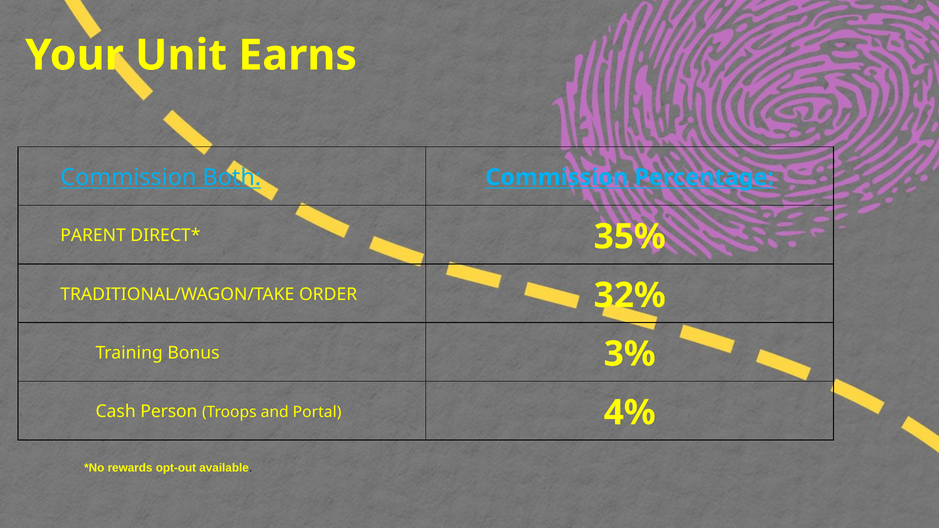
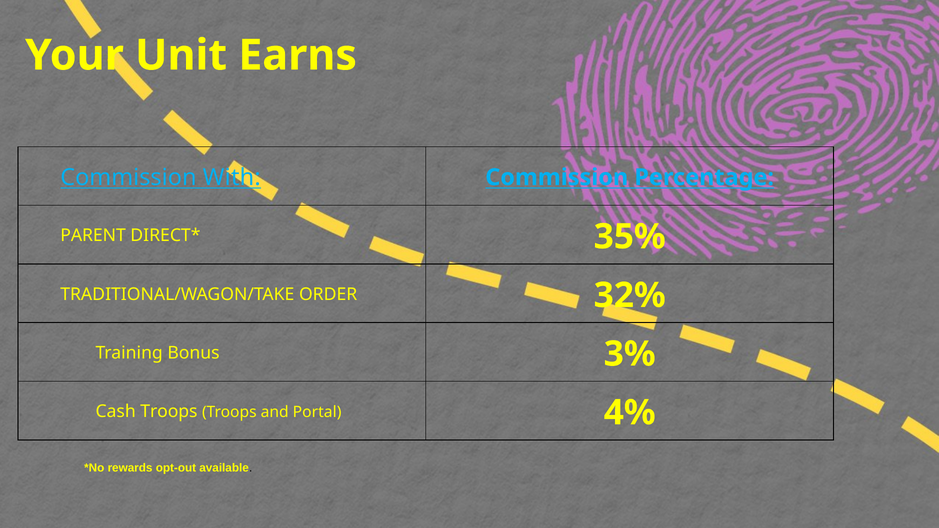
Both: Both -> With
Cash Person: Person -> Troops
